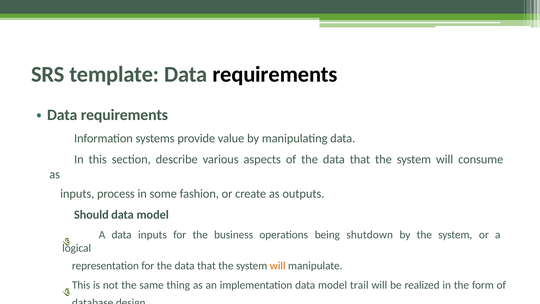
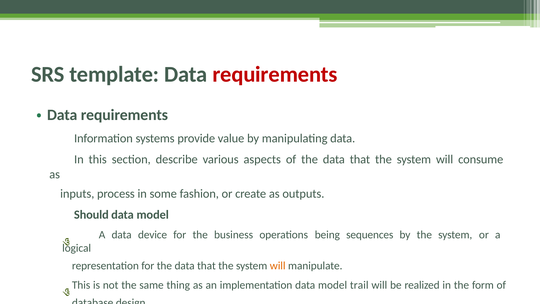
requirements at (275, 74) colour: black -> red
data inputs: inputs -> device
shutdown: shutdown -> sequences
